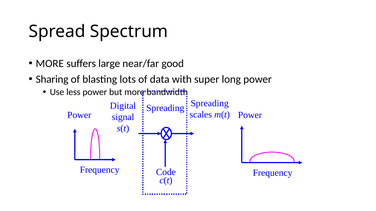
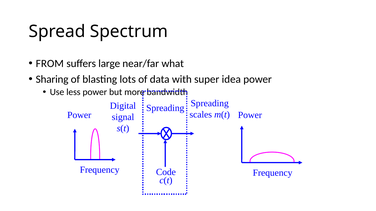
MORE at (50, 64): MORE -> FROM
good: good -> what
long: long -> idea
